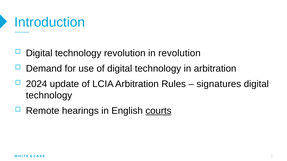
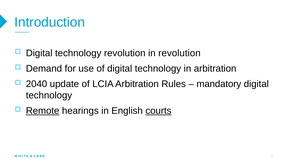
2024: 2024 -> 2040
signatures: signatures -> mandatory
Remote underline: none -> present
